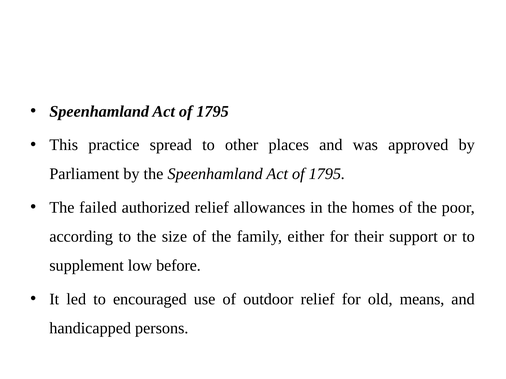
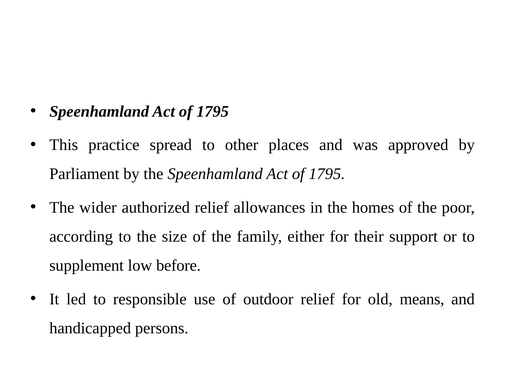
failed: failed -> wider
encouraged: encouraged -> responsible
